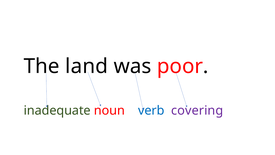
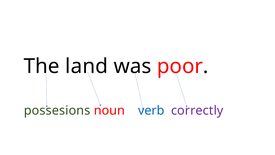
inadequate: inadequate -> possesions
covering: covering -> correctly
